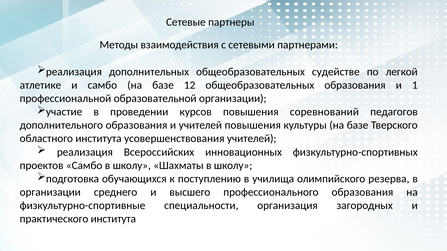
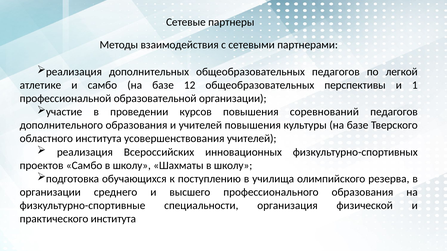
общеобразовательных судействе: судействе -> педагогов
общеобразовательных образования: образования -> перспективы
загородных: загородных -> физической
